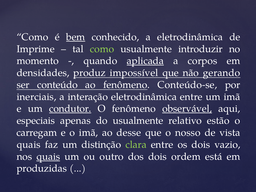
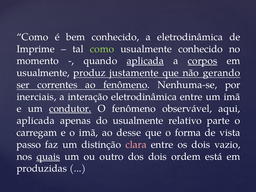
bem underline: present -> none
usualmente introduzir: introduzir -> conhecido
corpos underline: none -> present
densidades at (43, 73): densidades -> usualmente
impossível: impossível -> justamente
conteúdo: conteúdo -> correntes
Conteúdo-se: Conteúdo-se -> Nenhuma-se
observável underline: present -> none
especiais at (36, 121): especiais -> aplicada
estão: estão -> parte
nosso: nosso -> forma
quais at (29, 145): quais -> passo
clara colour: light green -> pink
